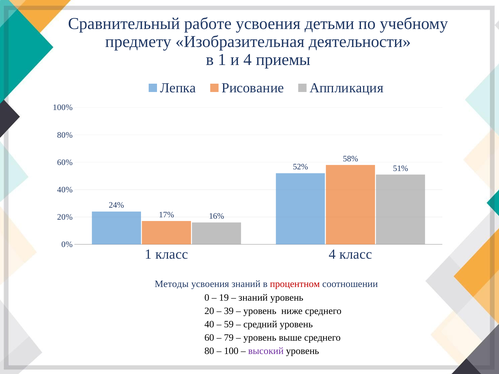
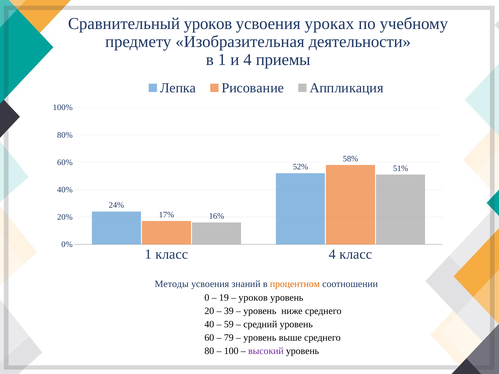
Сравнительный работе: работе -> уроков
детьми: детьми -> уроках
процентном colour: red -> orange
знаний at (253, 298): знаний -> уроков
